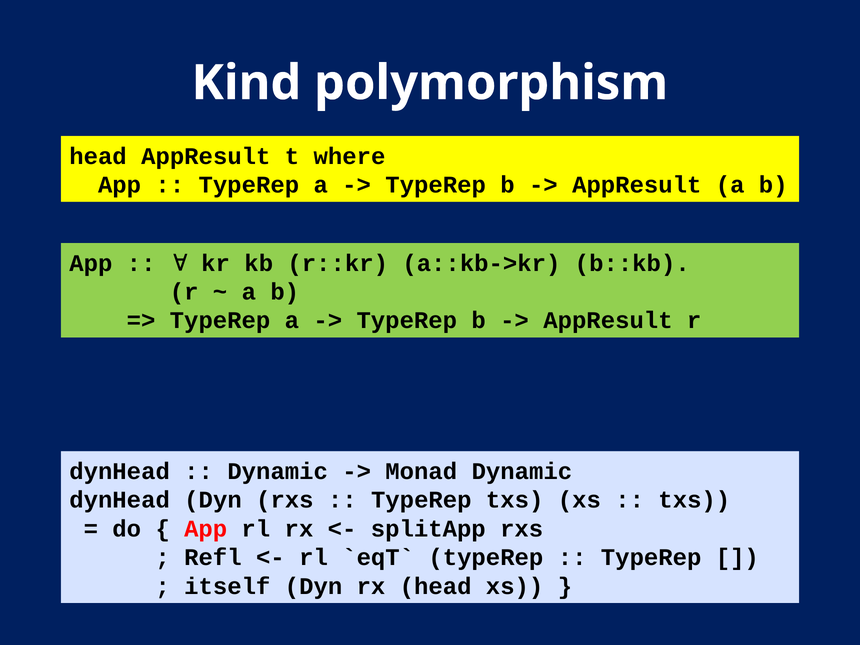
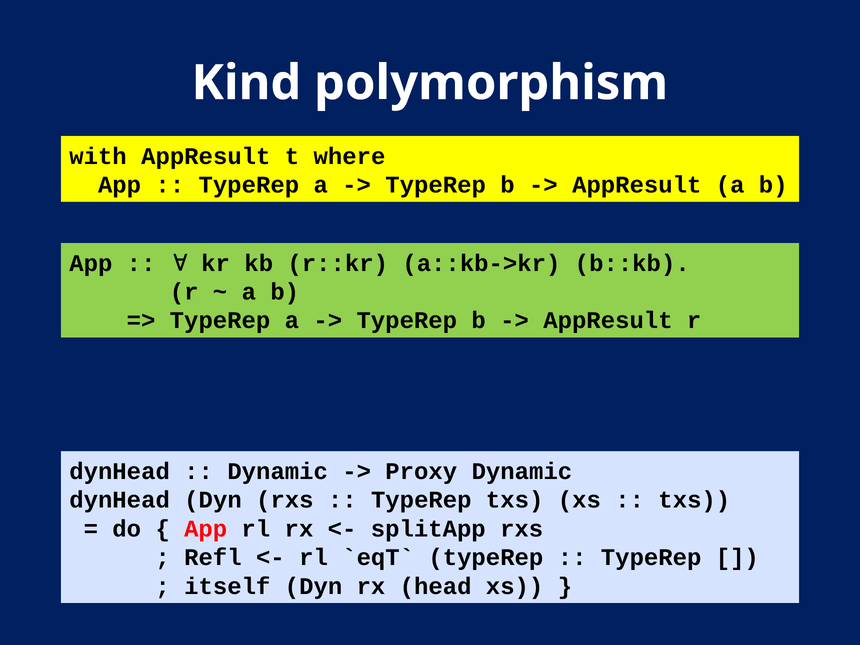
head at (98, 156): head -> with
Monad: Monad -> Proxy
